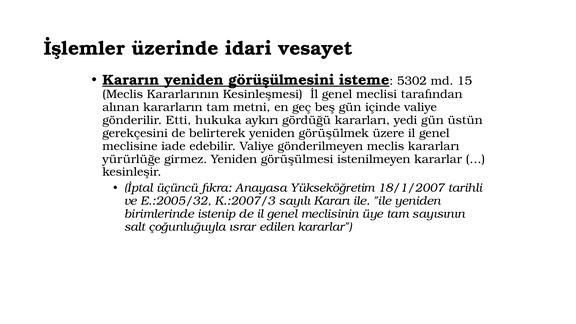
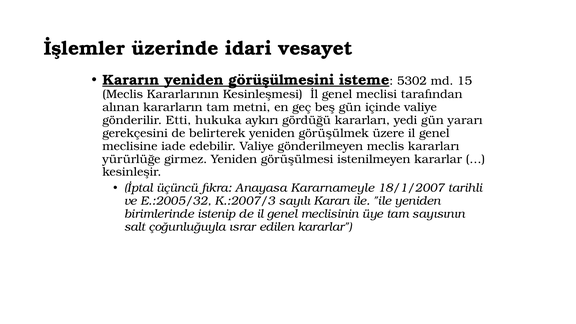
üstün: üstün -> yararı
Yükseköğretim: Yükseköğretim -> Kararnameyle
